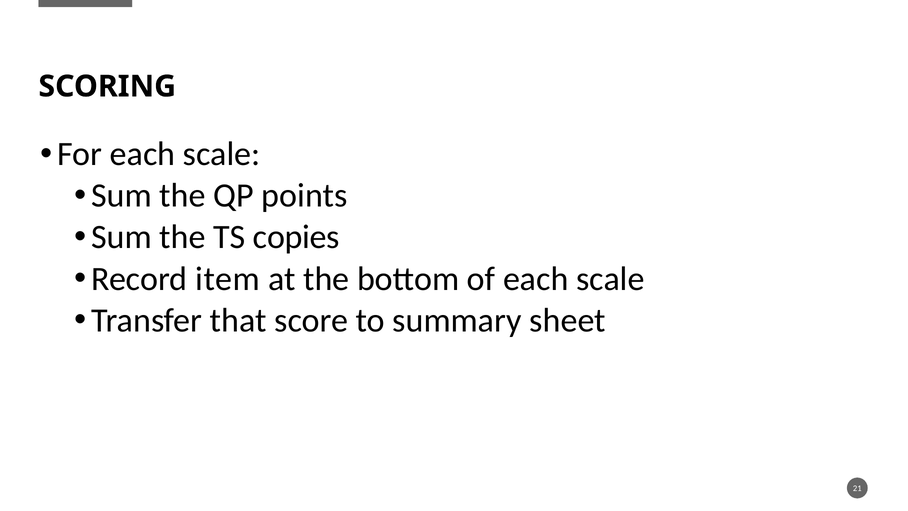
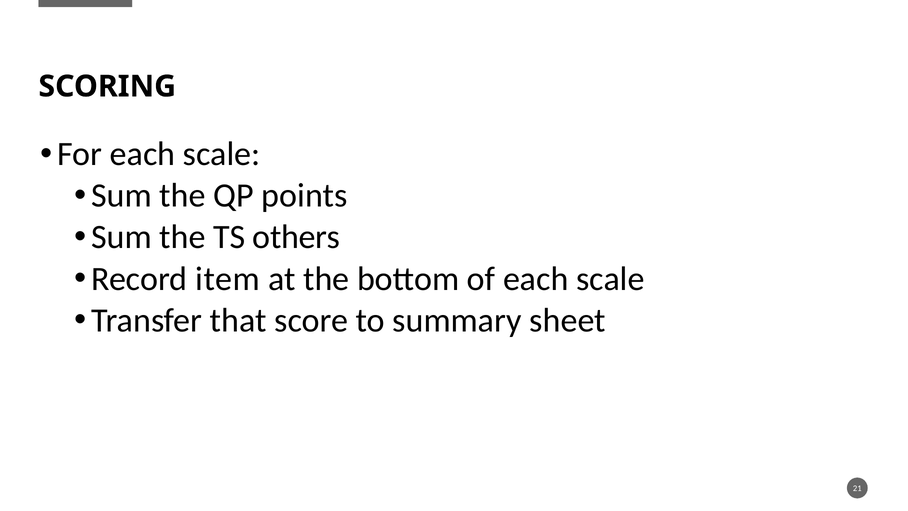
copies: copies -> others
